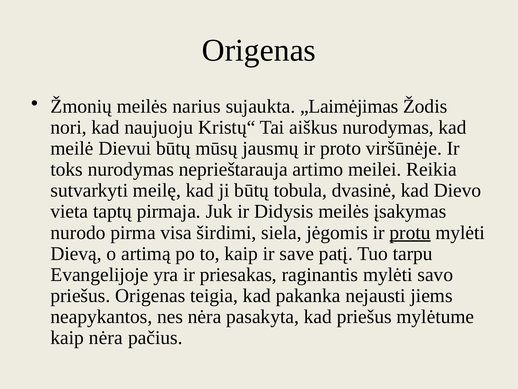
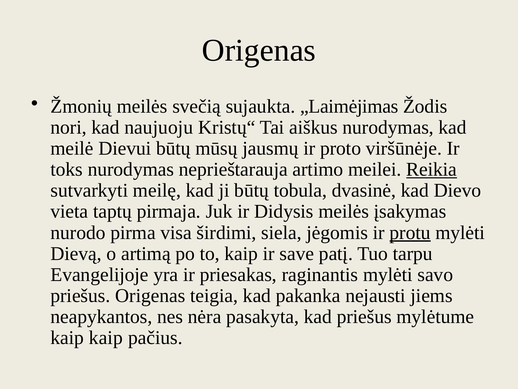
narius: narius -> svečią
Reikia underline: none -> present
kaip nėra: nėra -> kaip
